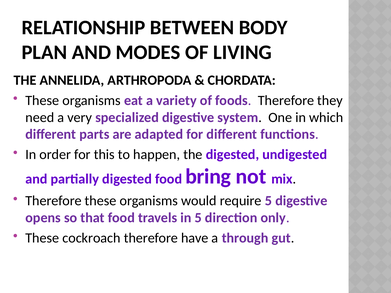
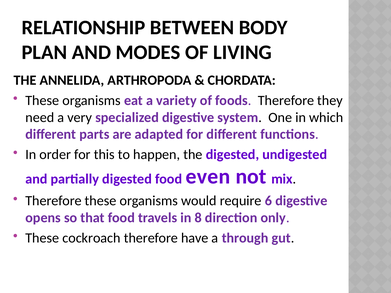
bring: bring -> even
require 5: 5 -> 6
in 5: 5 -> 8
